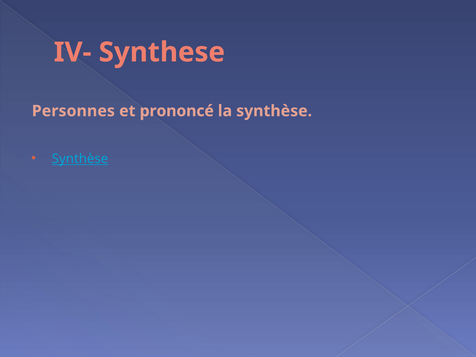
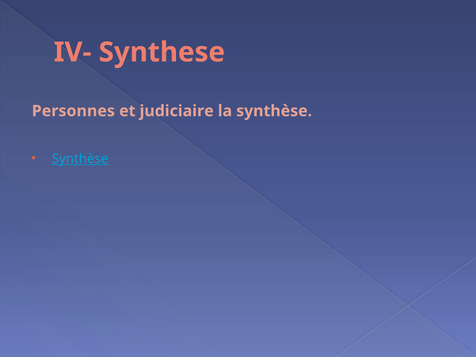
prononcé: prononcé -> judiciaire
